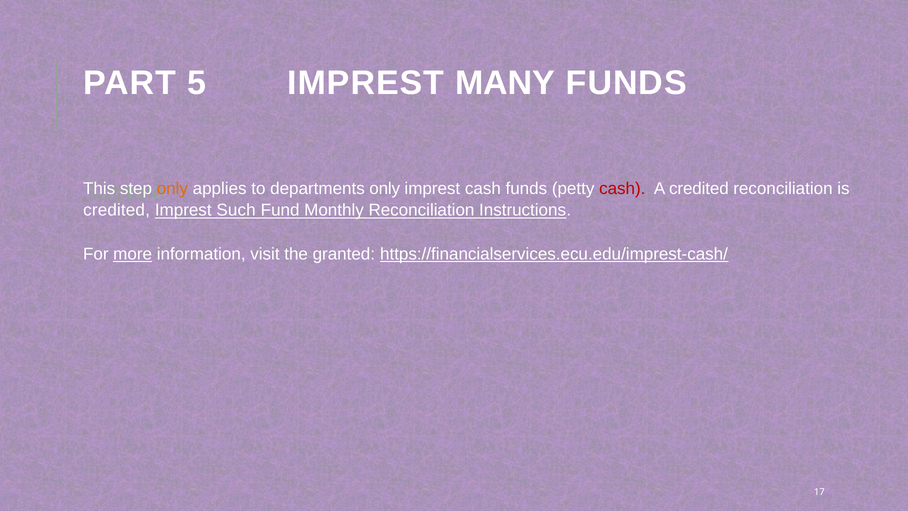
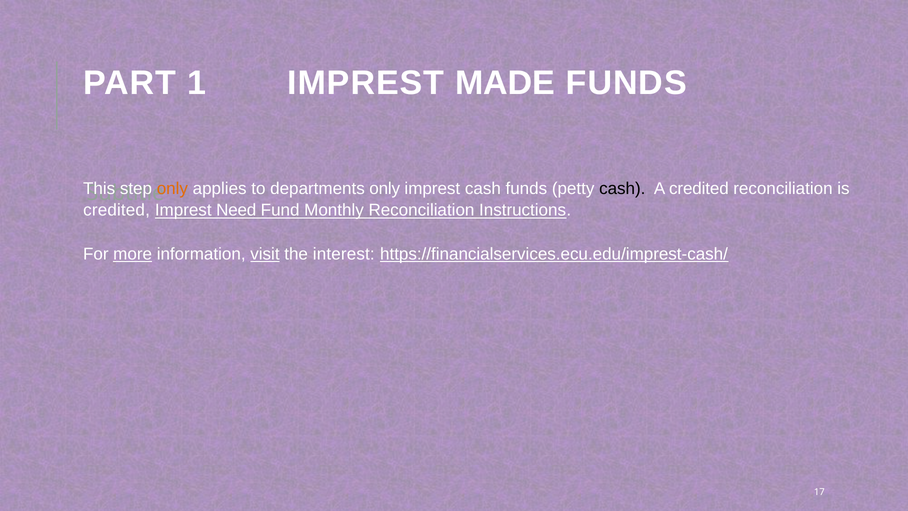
5: 5 -> 1
MANY: MANY -> MADE
cash at (622, 188) colour: red -> black
Such: Such -> Need
visit underline: none -> present
granted: granted -> interest
